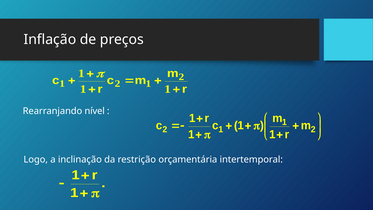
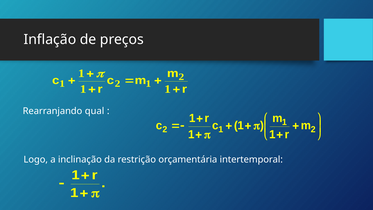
nível: nível -> qual
